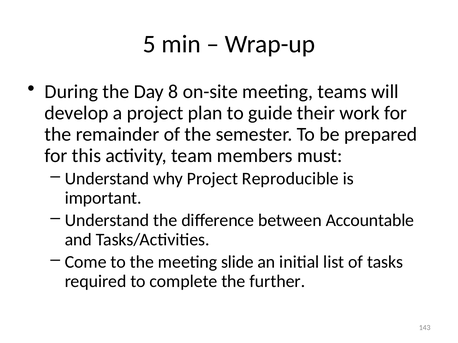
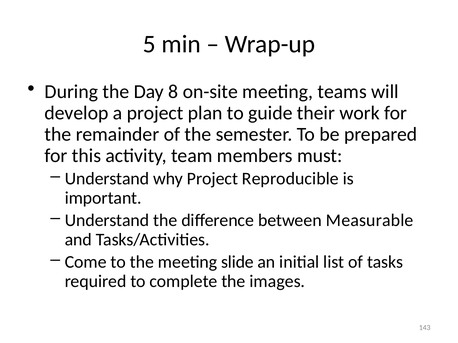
Accountable: Accountable -> Measurable
further: further -> images
